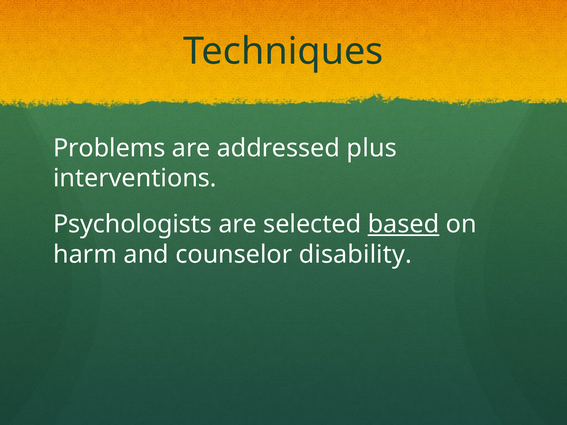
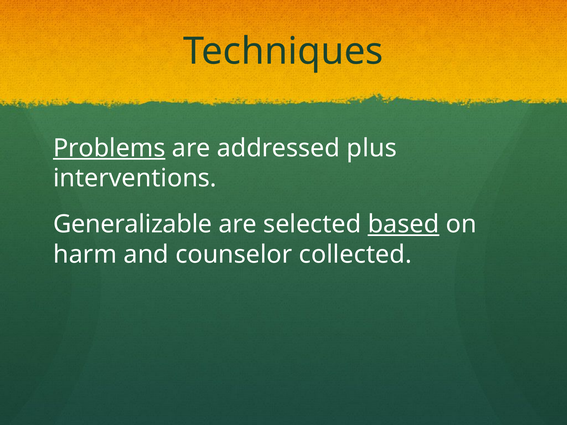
Problems underline: none -> present
Psychologists: Psychologists -> Generalizable
disability: disability -> collected
